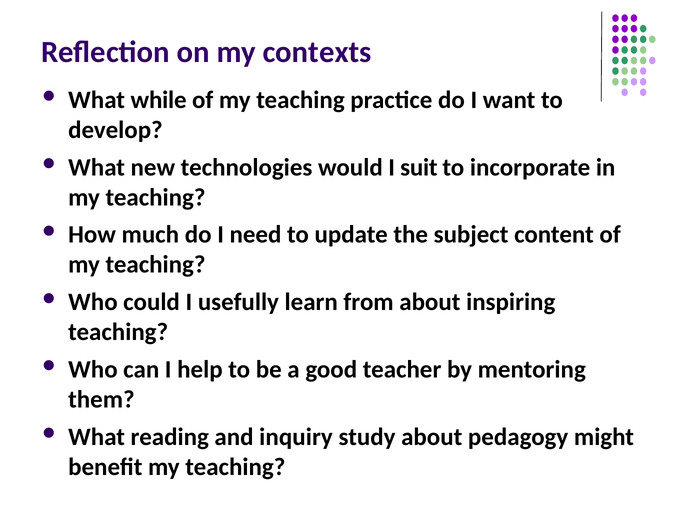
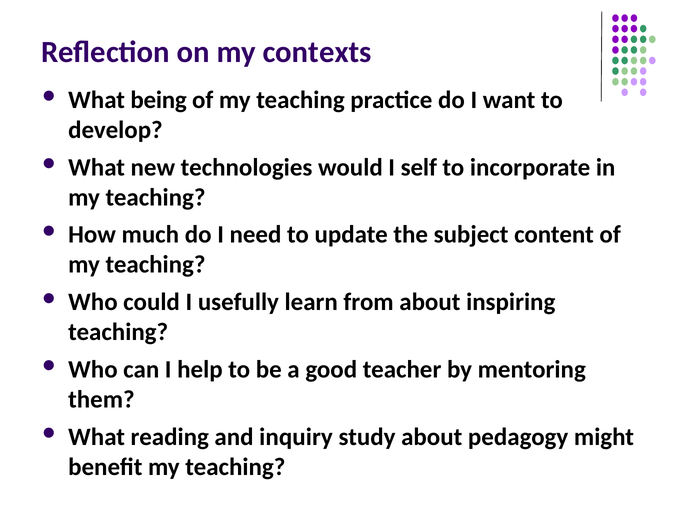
while: while -> being
suit: suit -> self
